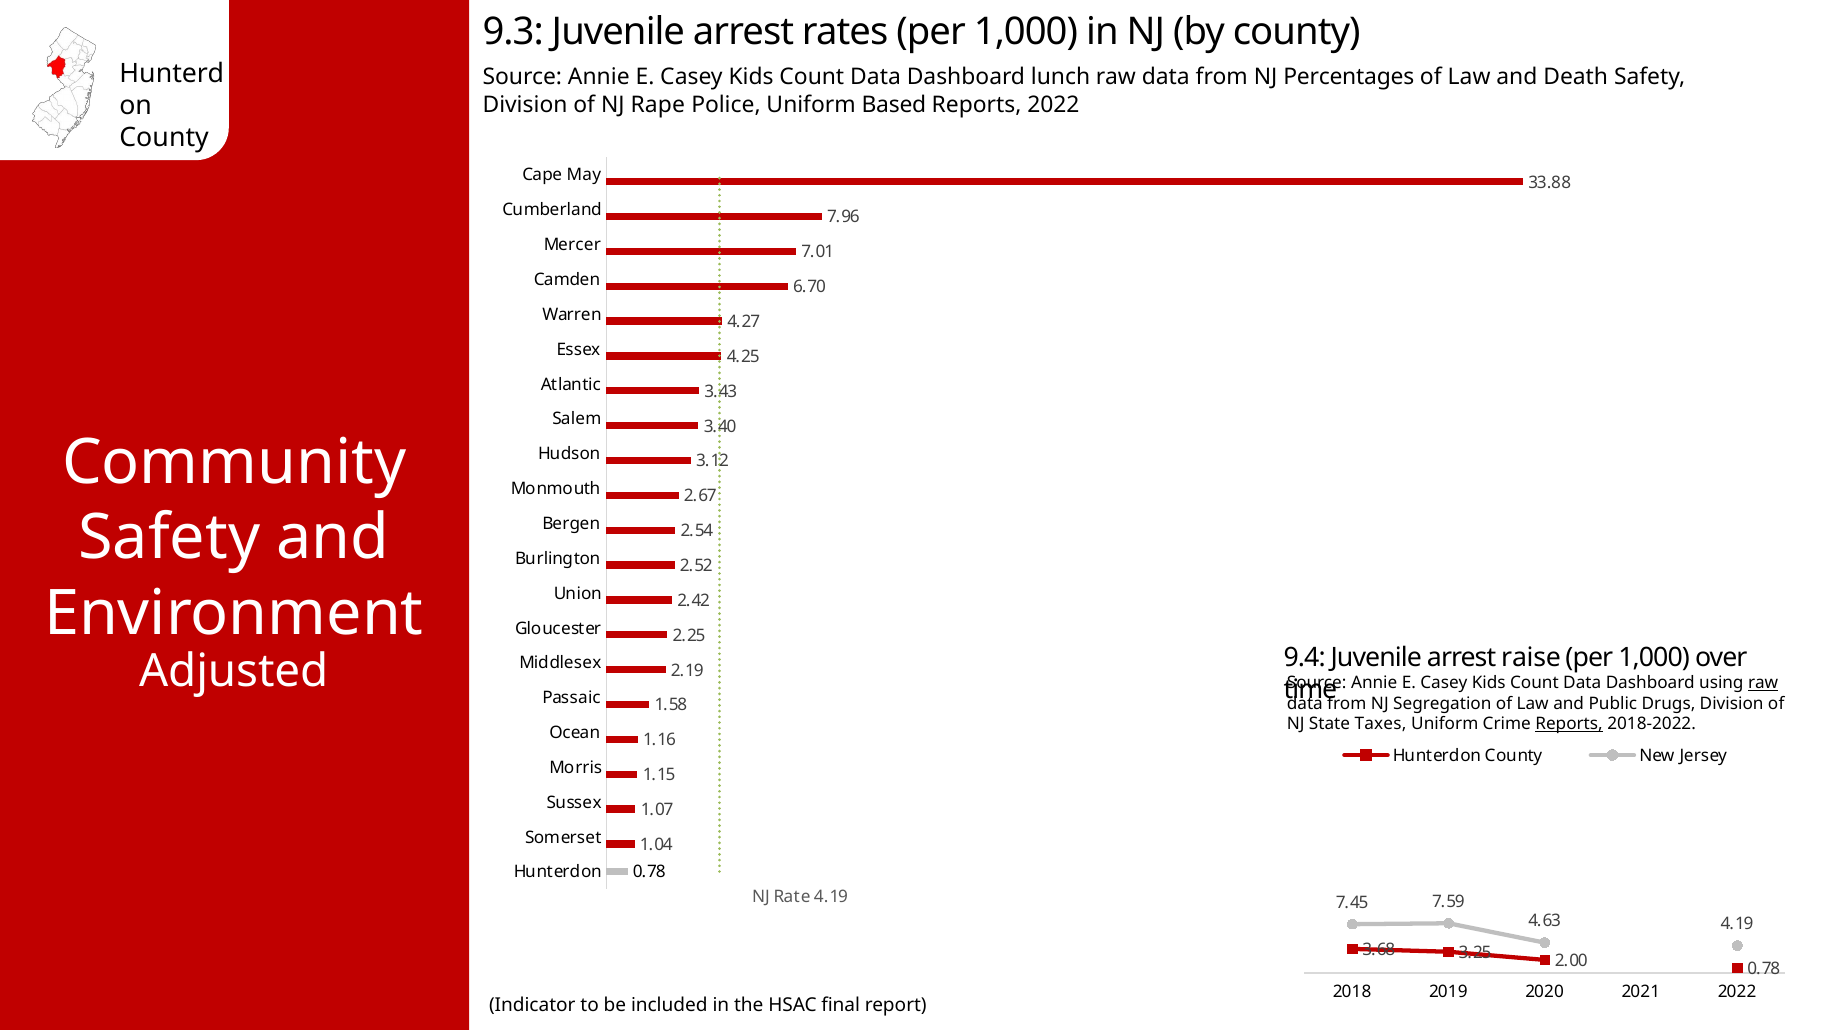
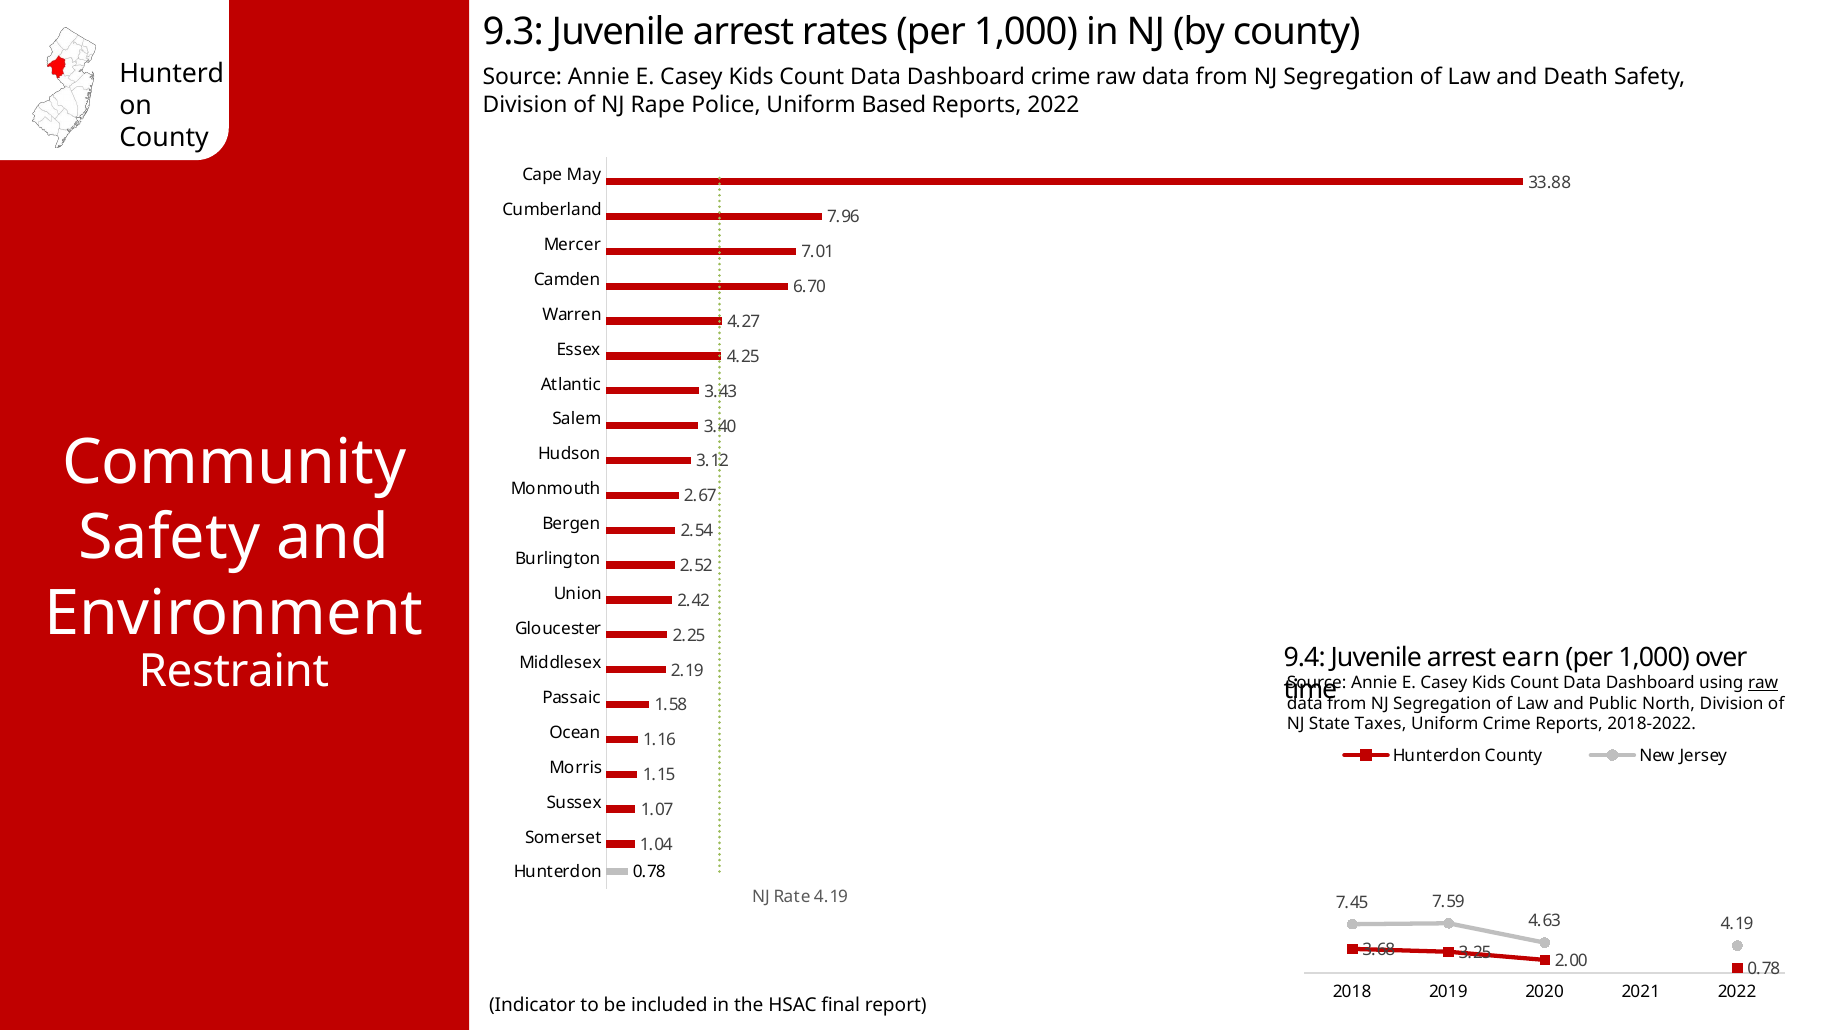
Dashboard lunch: lunch -> crime
Percentages at (1349, 77): Percentages -> Segregation
raise: raise -> earn
Adjusted: Adjusted -> Restraint
Drugs: Drugs -> North
Reports at (1569, 724) underline: present -> none
